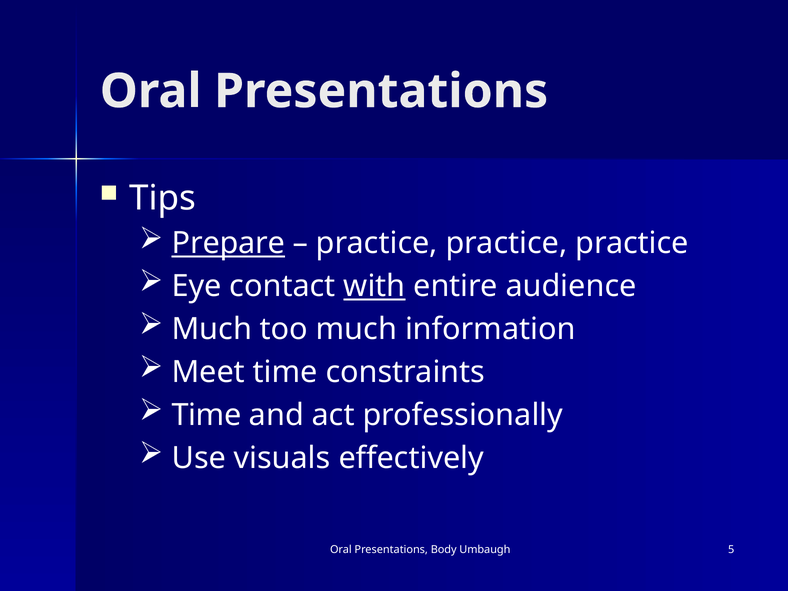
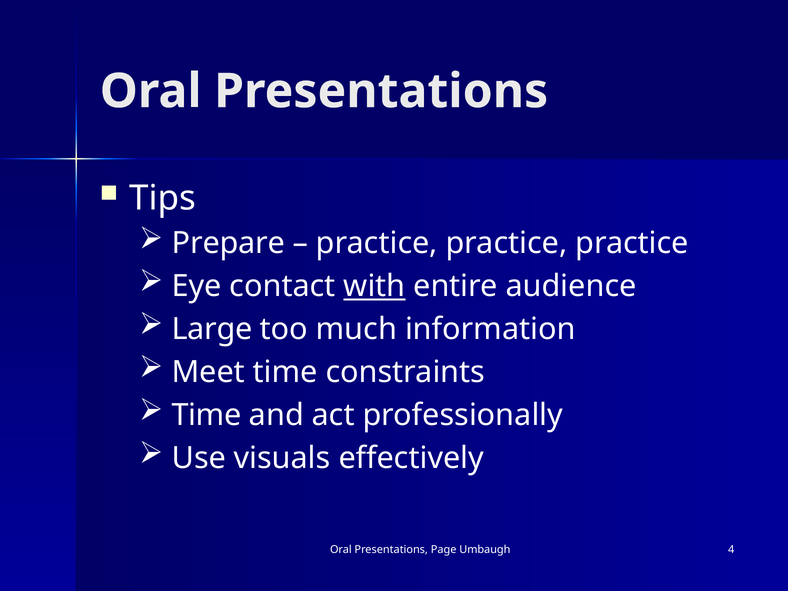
Prepare underline: present -> none
Much at (212, 329): Much -> Large
Body: Body -> Page
5: 5 -> 4
